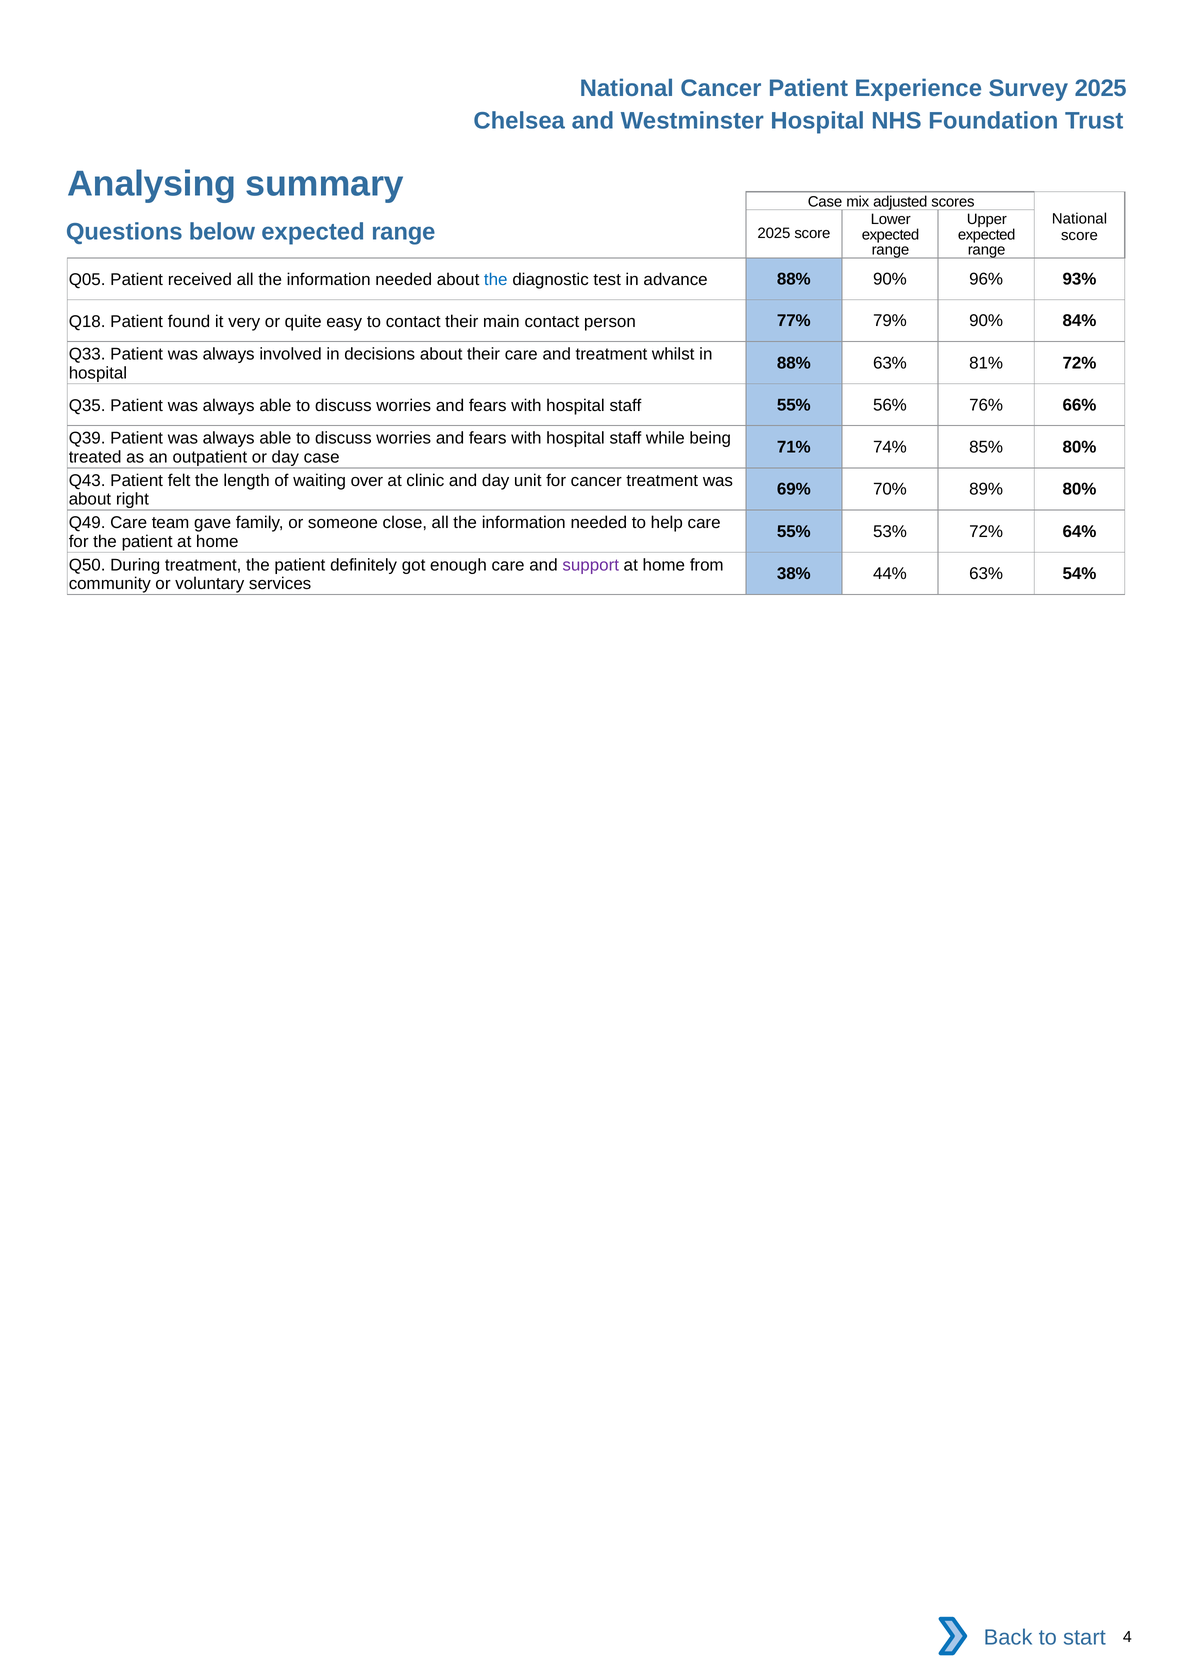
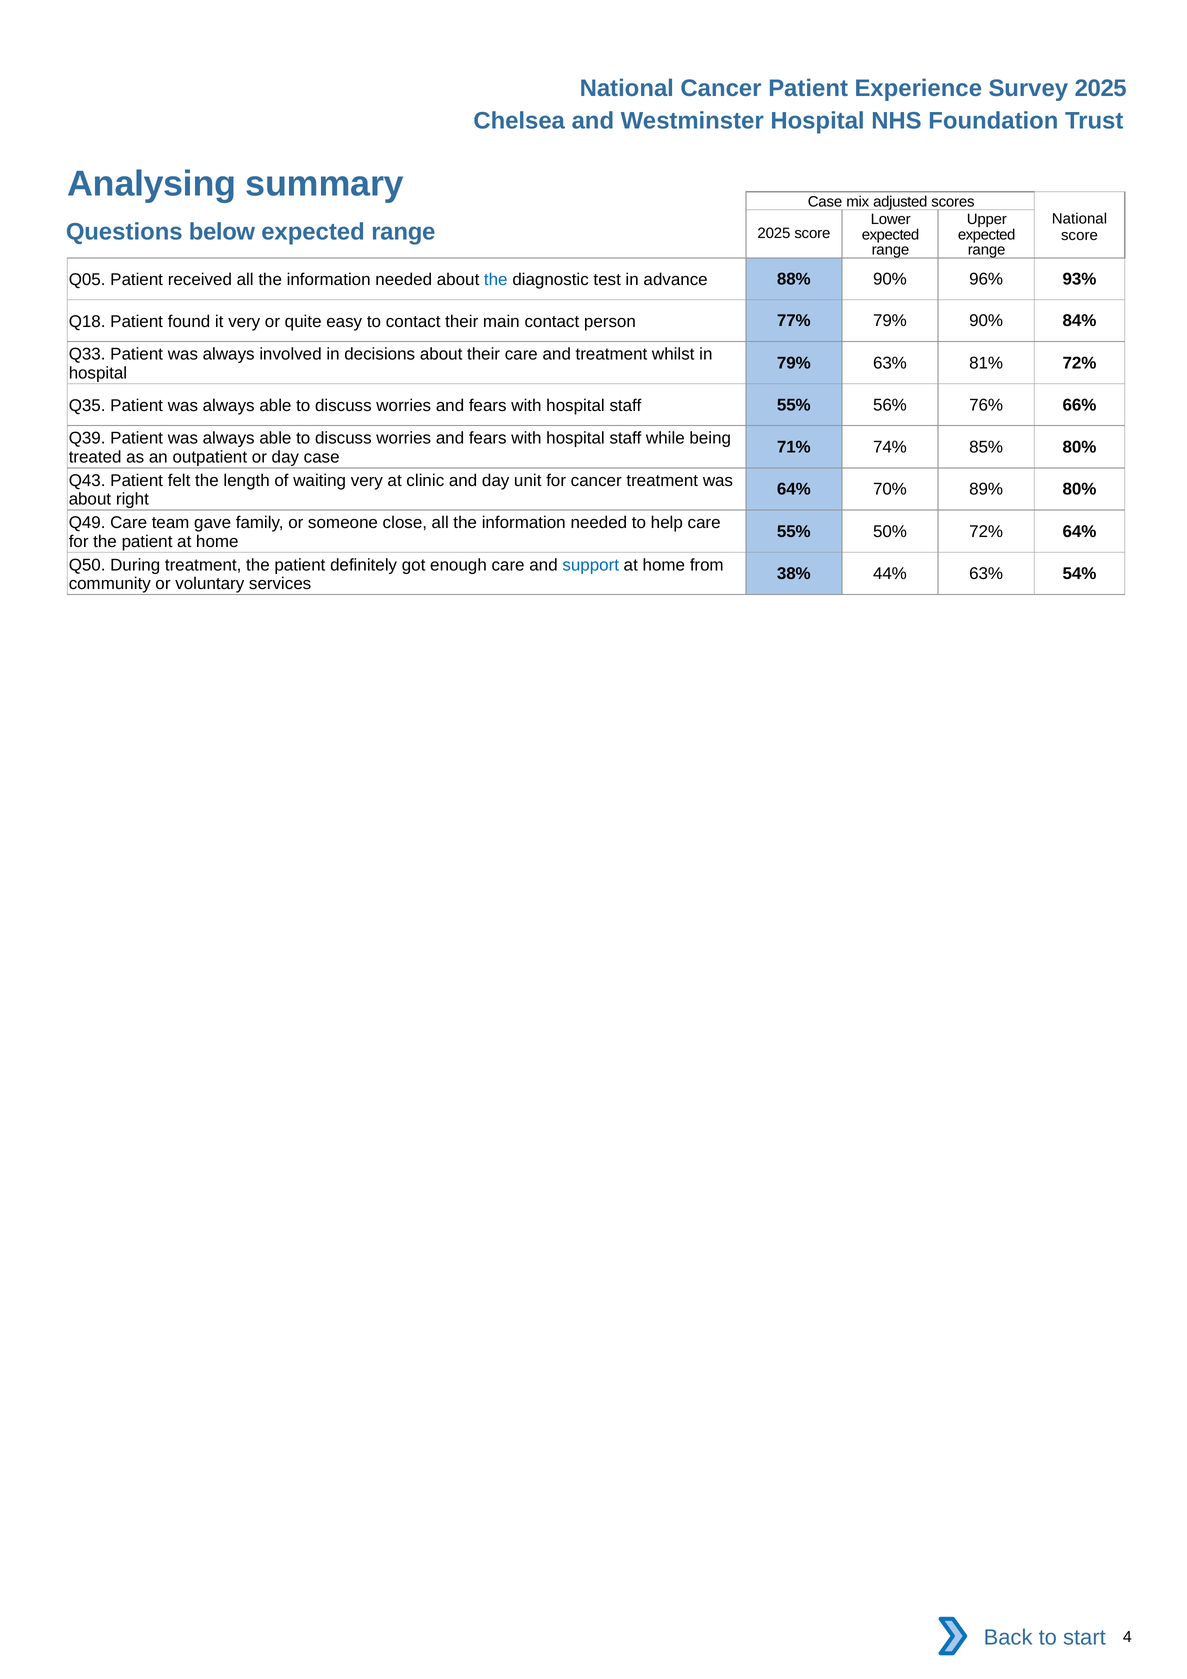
88% at (794, 363): 88% -> 79%
waiting over: over -> very
69% at (794, 489): 69% -> 64%
53%: 53% -> 50%
support colour: purple -> blue
